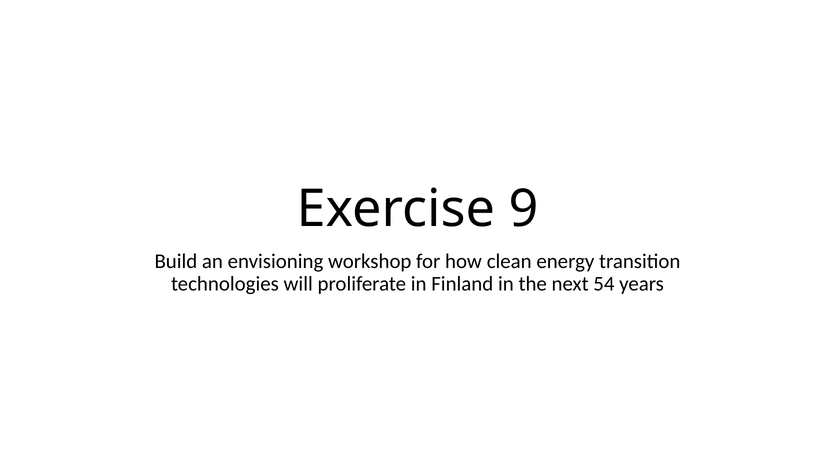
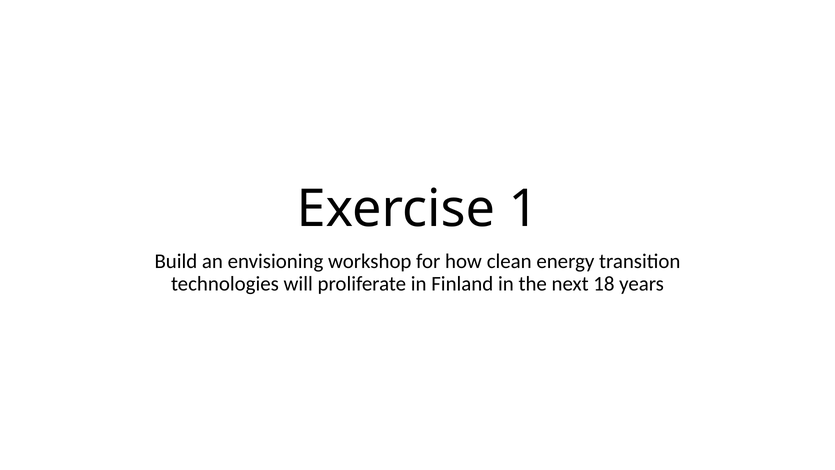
9: 9 -> 1
54: 54 -> 18
